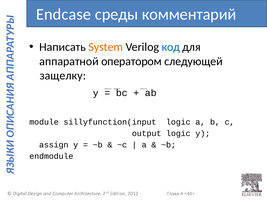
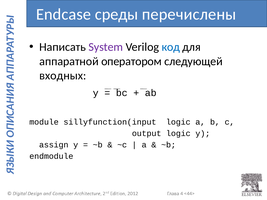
комментарий: комментарий -> перечислены
System colour: orange -> purple
защелку: защелку -> входных
